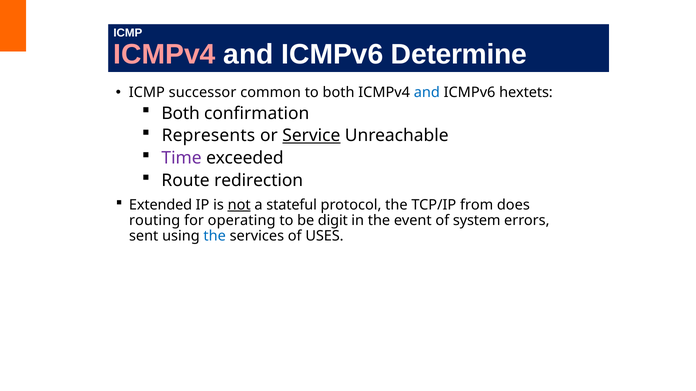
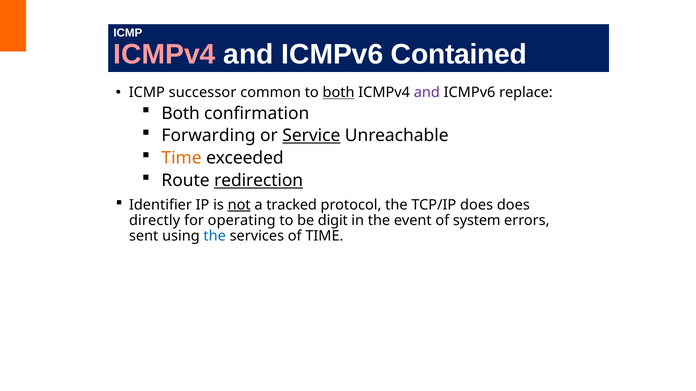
Determine: Determine -> Contained
both at (339, 93) underline: none -> present
and at (427, 93) colour: blue -> purple
hextets: hextets -> replace
Represents: Represents -> Forwarding
Time at (182, 158) colour: purple -> orange
redirection underline: none -> present
Extended: Extended -> Identifier
stateful: stateful -> tracked
TCP/IP from: from -> does
routing: routing -> directly
of USES: USES -> TIME
